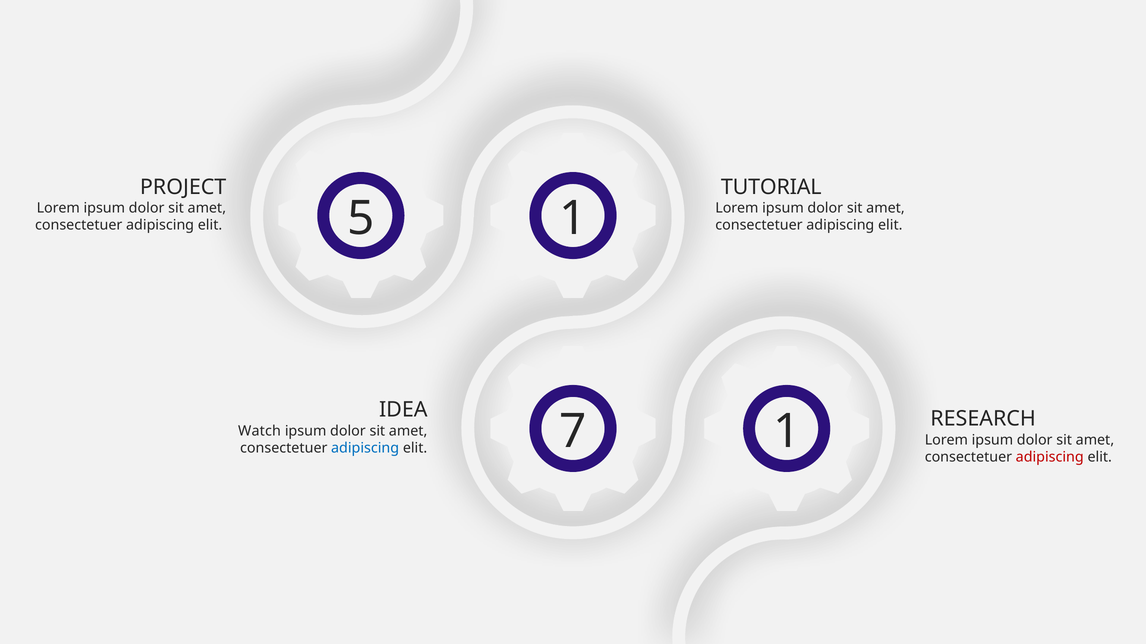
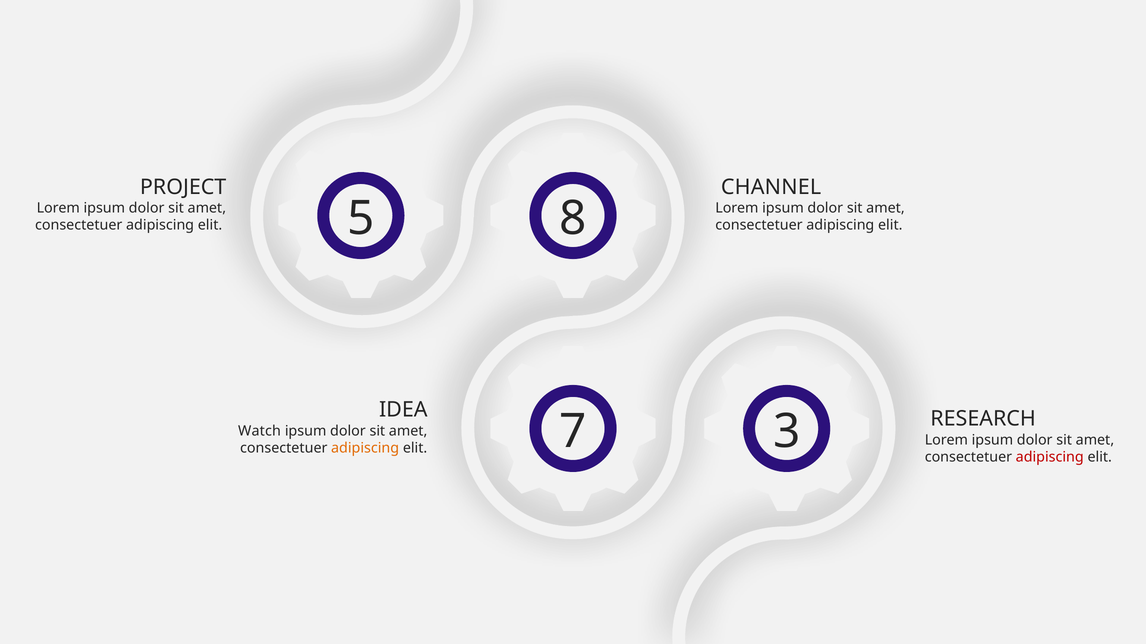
TUTORIAL: TUTORIAL -> CHANNEL
5 1: 1 -> 8
7 1: 1 -> 3
adipiscing at (365, 448) colour: blue -> orange
